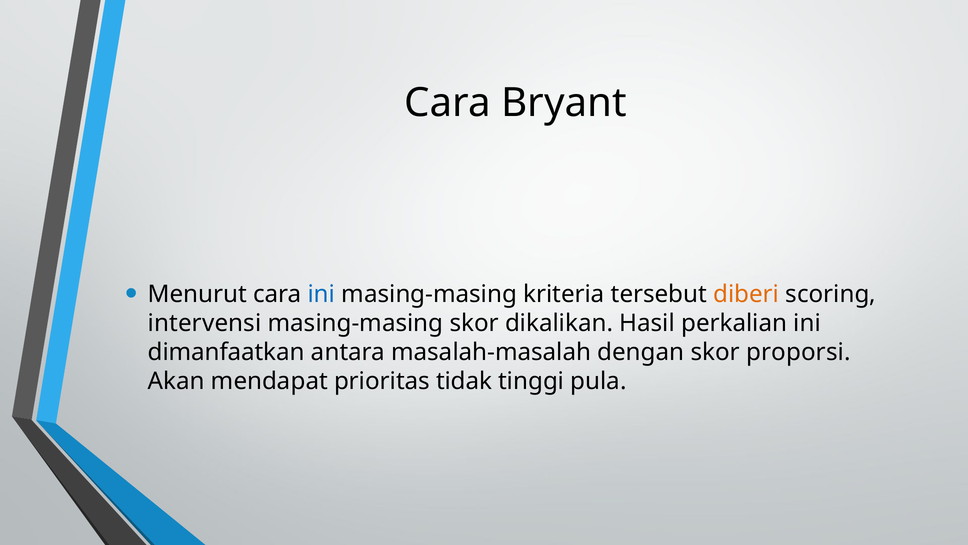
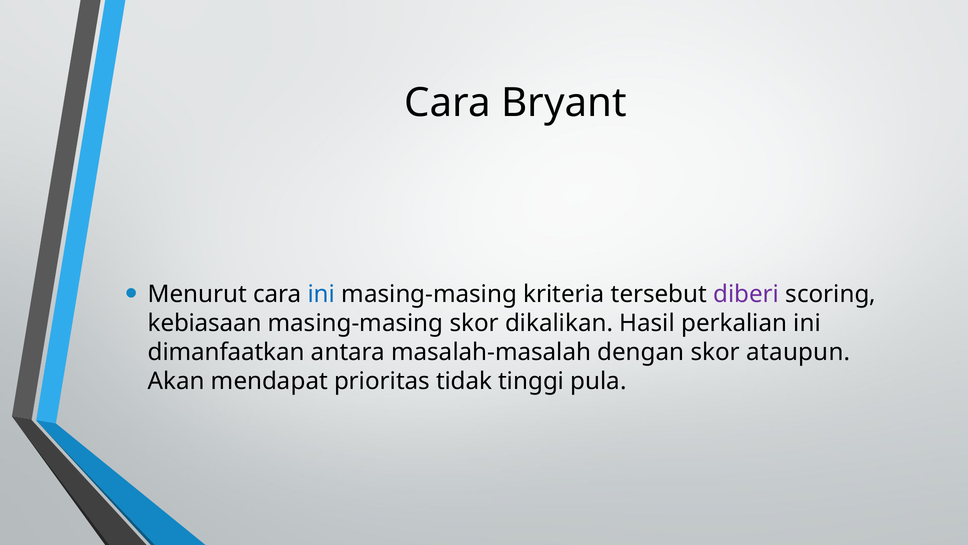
diberi colour: orange -> purple
intervensi: intervensi -> kebiasaan
proporsi: proporsi -> ataupun
